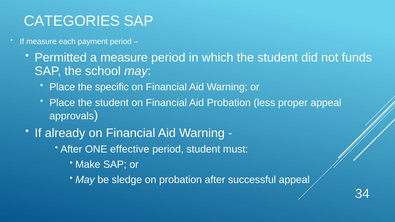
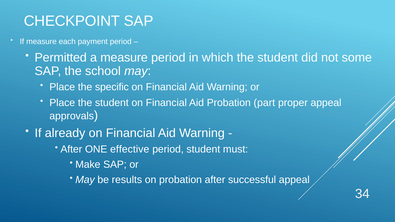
CATEGORIES: CATEGORIES -> CHECKPOINT
funds: funds -> some
less: less -> part
sledge: sledge -> results
